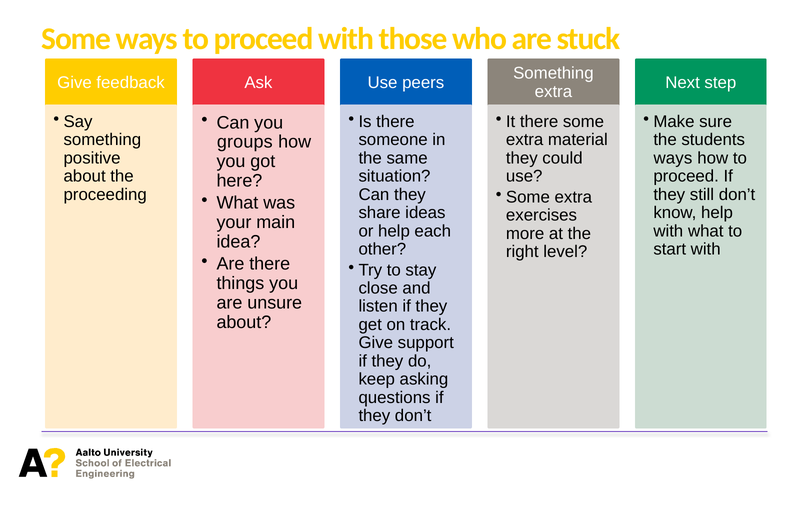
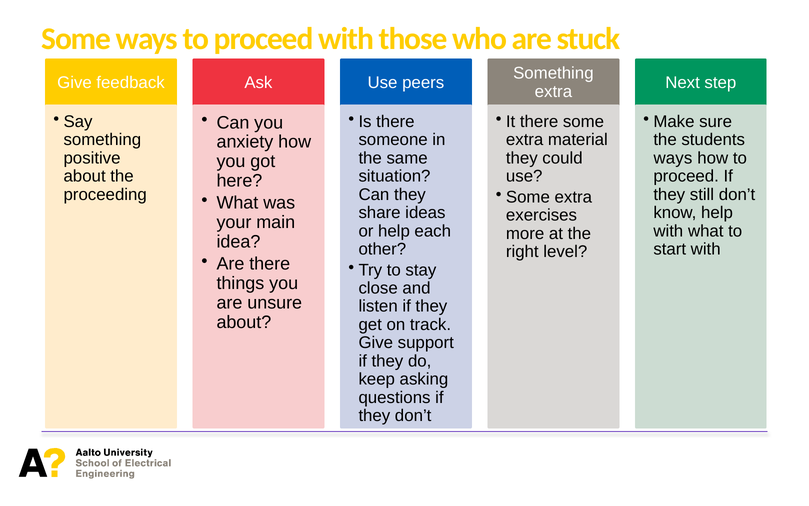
groups: groups -> anxiety
